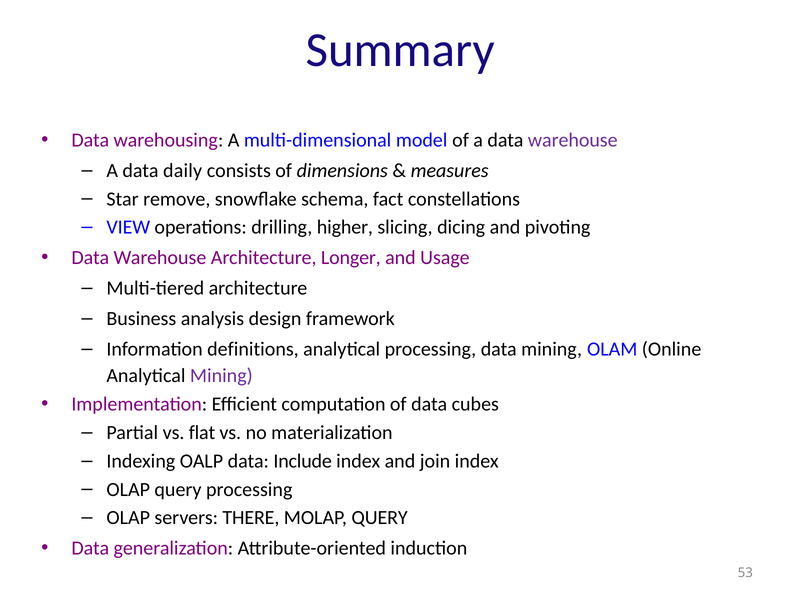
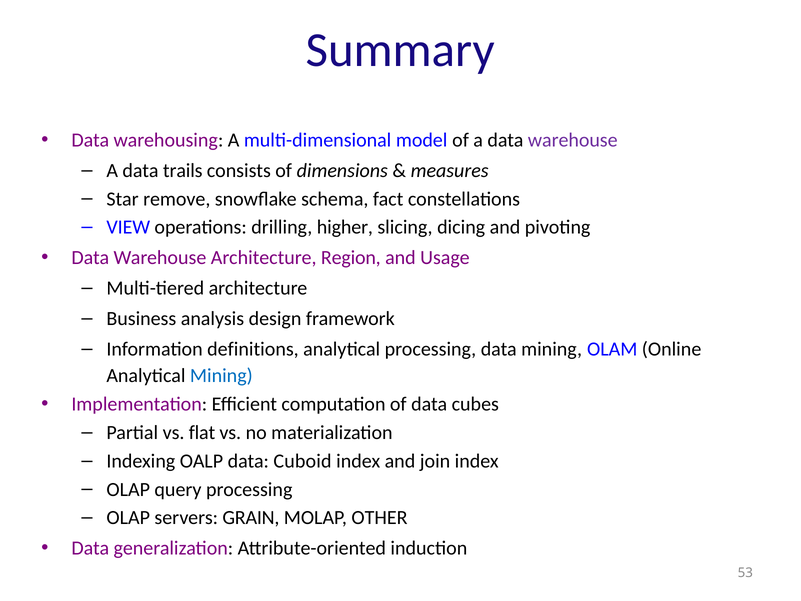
daily: daily -> trails
Longer: Longer -> Region
Mining at (221, 375) colour: purple -> blue
Include: Include -> Cuboid
THERE: THERE -> GRAIN
MOLAP QUERY: QUERY -> OTHER
